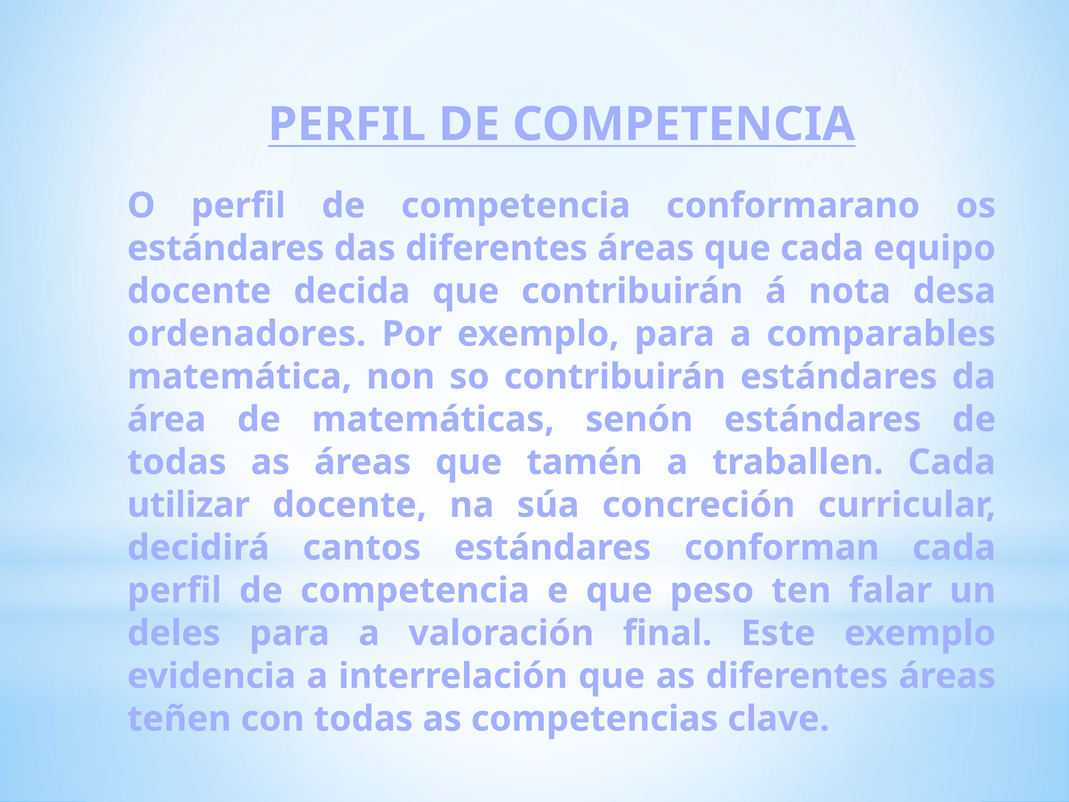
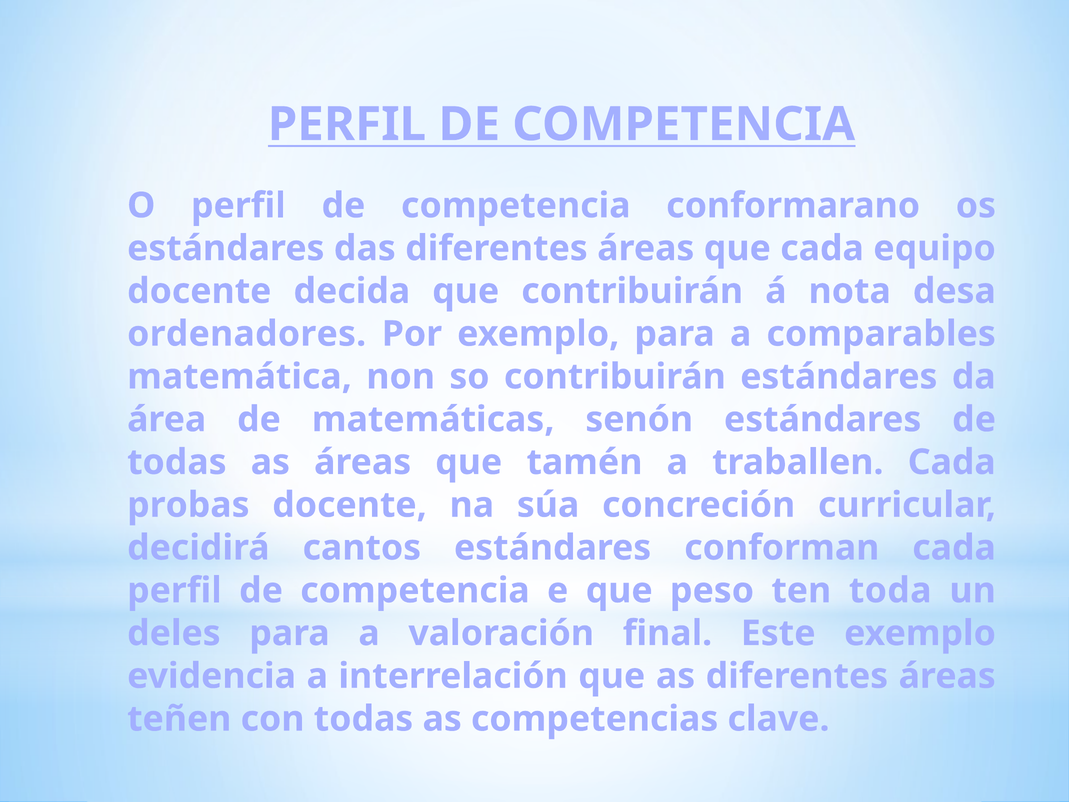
utilizar: utilizar -> probas
falar: falar -> toda
